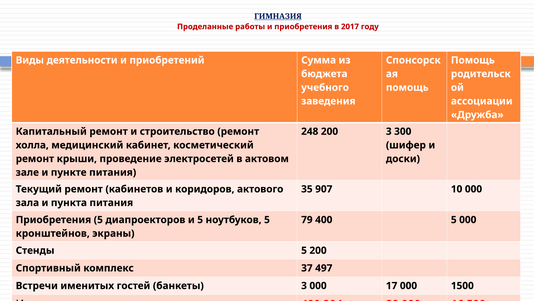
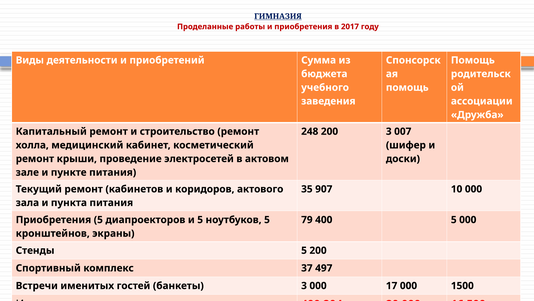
300: 300 -> 007
